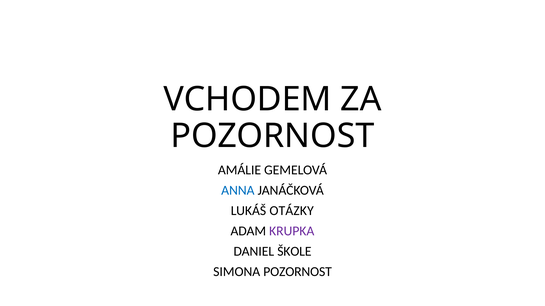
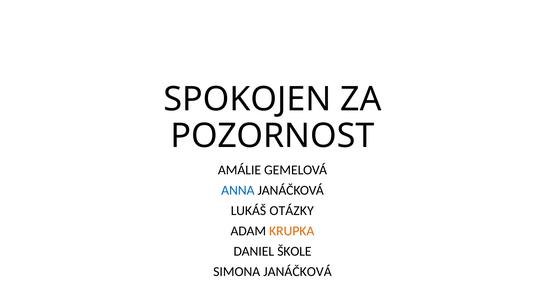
VCHODEM: VCHODEM -> SPOKOJEN
KRUPKA colour: purple -> orange
SIMONA POZORNOST: POZORNOST -> JANÁČKOVÁ
